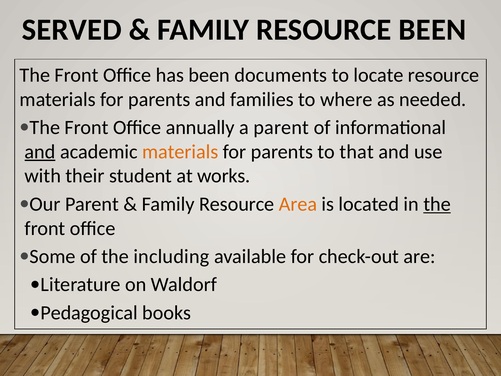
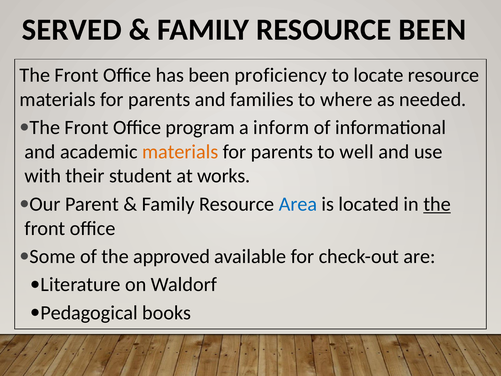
documents: documents -> proficiency
annually: annually -> program
a parent: parent -> inform
and at (40, 152) underline: present -> none
that: that -> well
Area colour: orange -> blue
including: including -> approved
